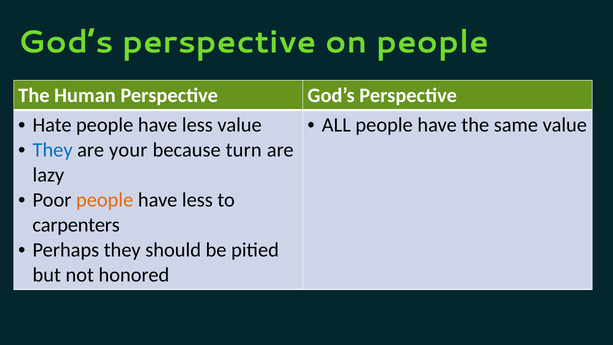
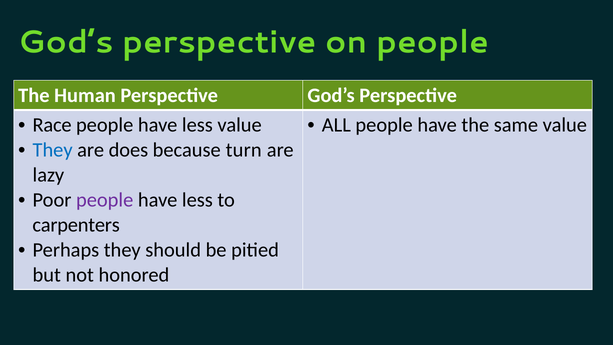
Hate: Hate -> Race
your: your -> does
people at (105, 200) colour: orange -> purple
